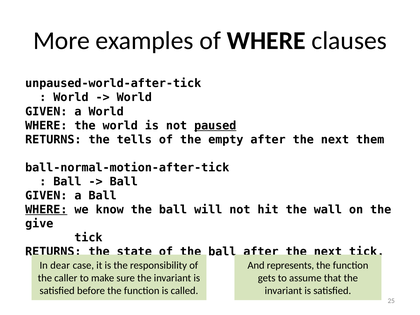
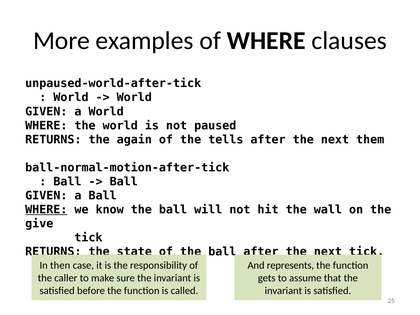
paused underline: present -> none
tells: tells -> again
empty: empty -> tells
dear: dear -> then
